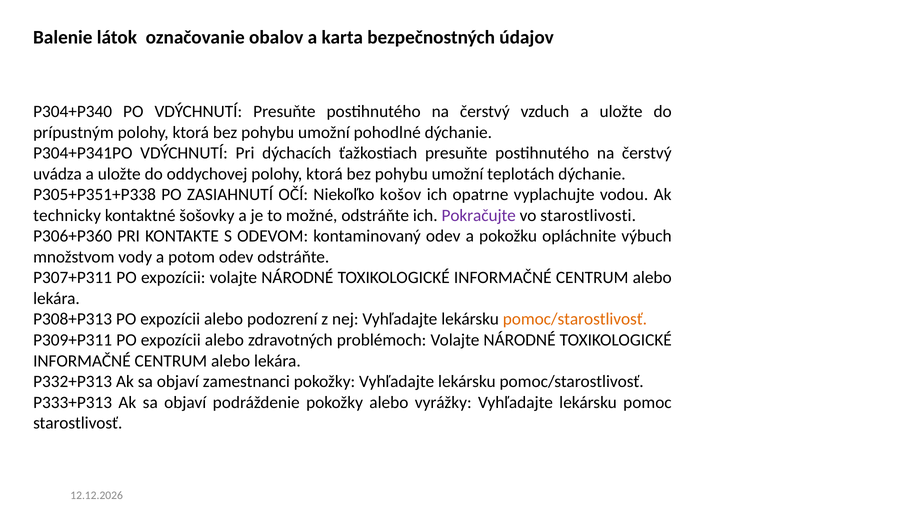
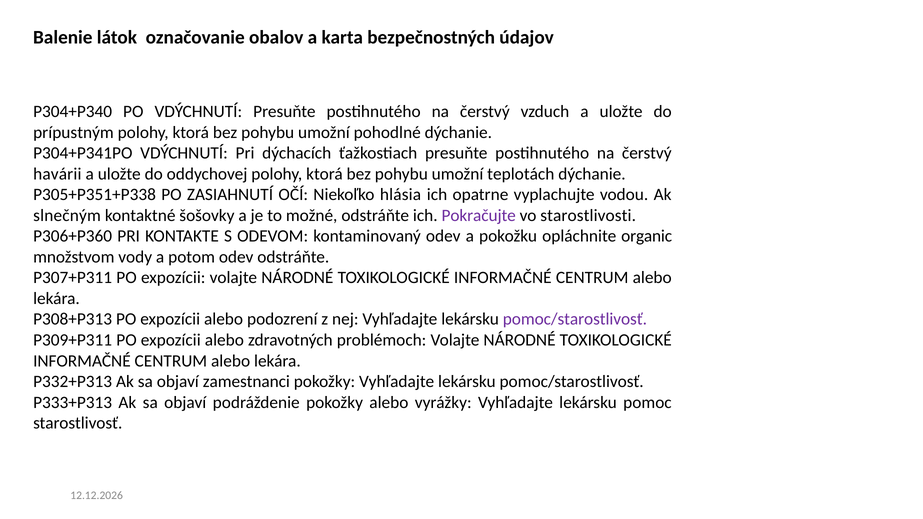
uvádza: uvádza -> havárii
košov: košov -> hlásia
technicky: technicky -> slnečným
výbuch: výbuch -> organic
pomoc/starostlivosť at (575, 319) colour: orange -> purple
